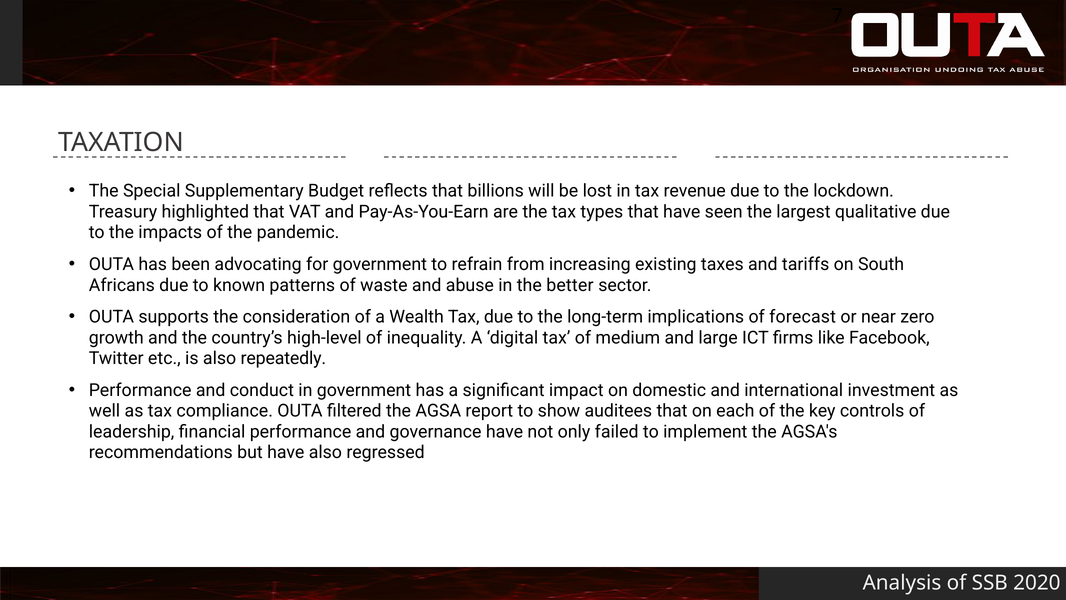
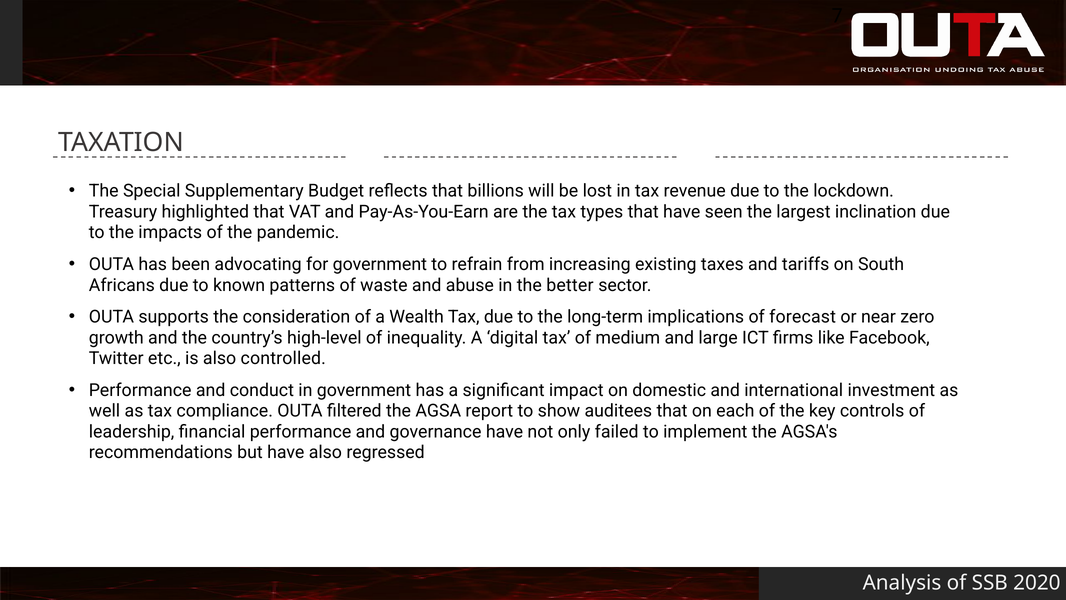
qualitative: qualitative -> inclination
repeatedly: repeatedly -> controlled
